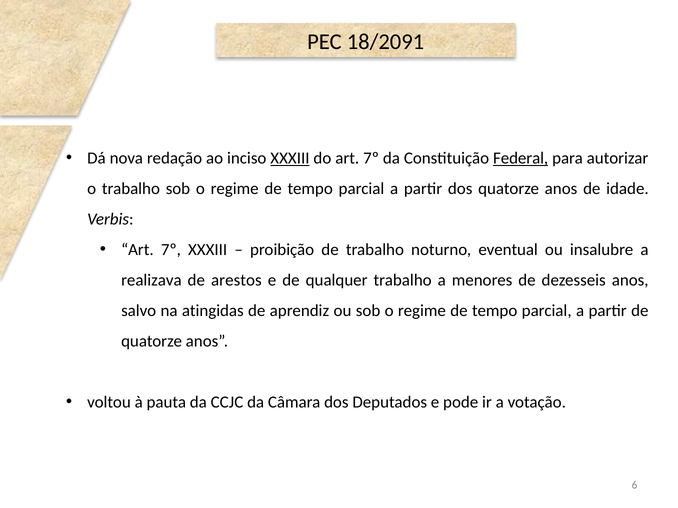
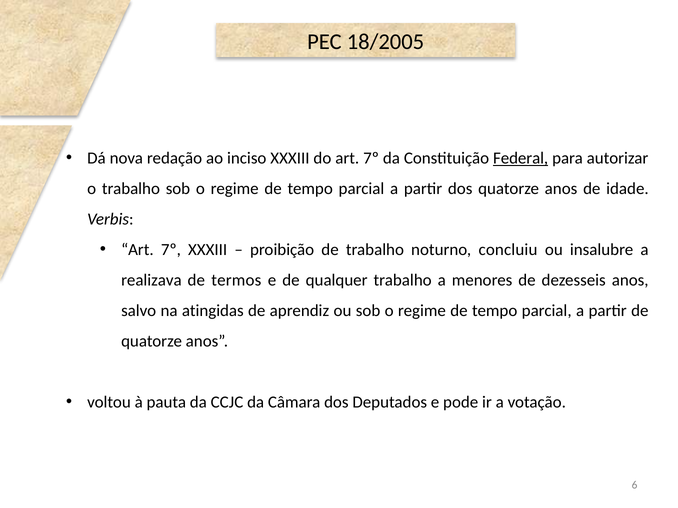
18/2091: 18/2091 -> 18/2005
XXXIII at (290, 158) underline: present -> none
eventual: eventual -> concluiu
arestos: arestos -> termos
